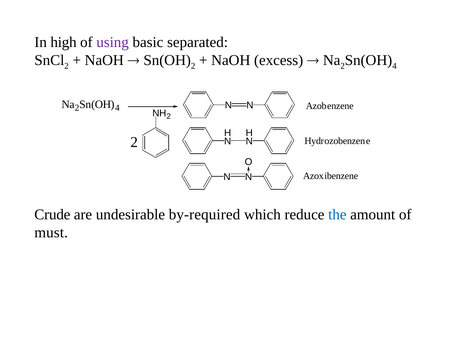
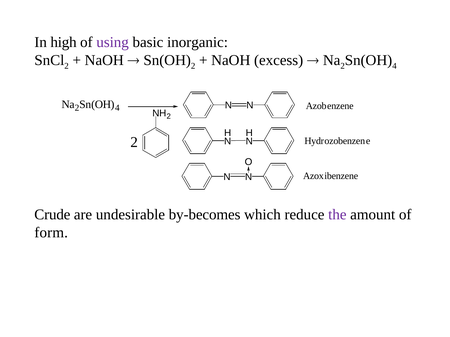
separated: separated -> inorganic
by-required: by-required -> by-becomes
the colour: blue -> purple
must: must -> form
